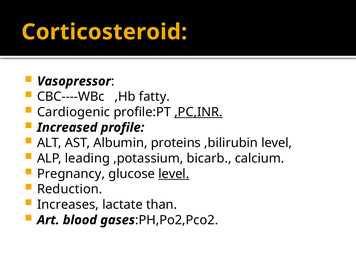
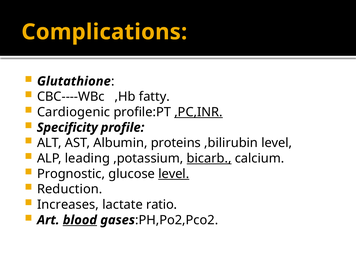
Corticosteroid: Corticosteroid -> Complications
Vasopressor: Vasopressor -> Glutathione
Increased: Increased -> Specificity
bicarb underline: none -> present
Pregnancy: Pregnancy -> Prognostic
than: than -> ratio
blood underline: none -> present
